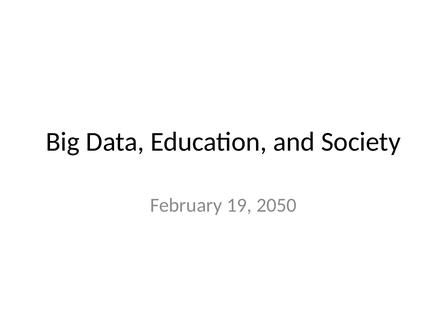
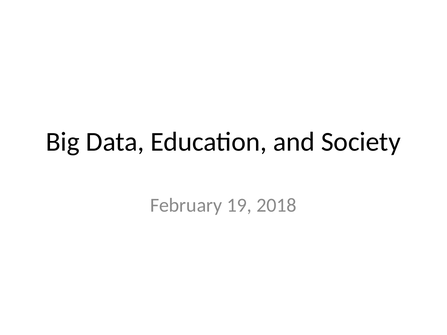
2050: 2050 -> 2018
